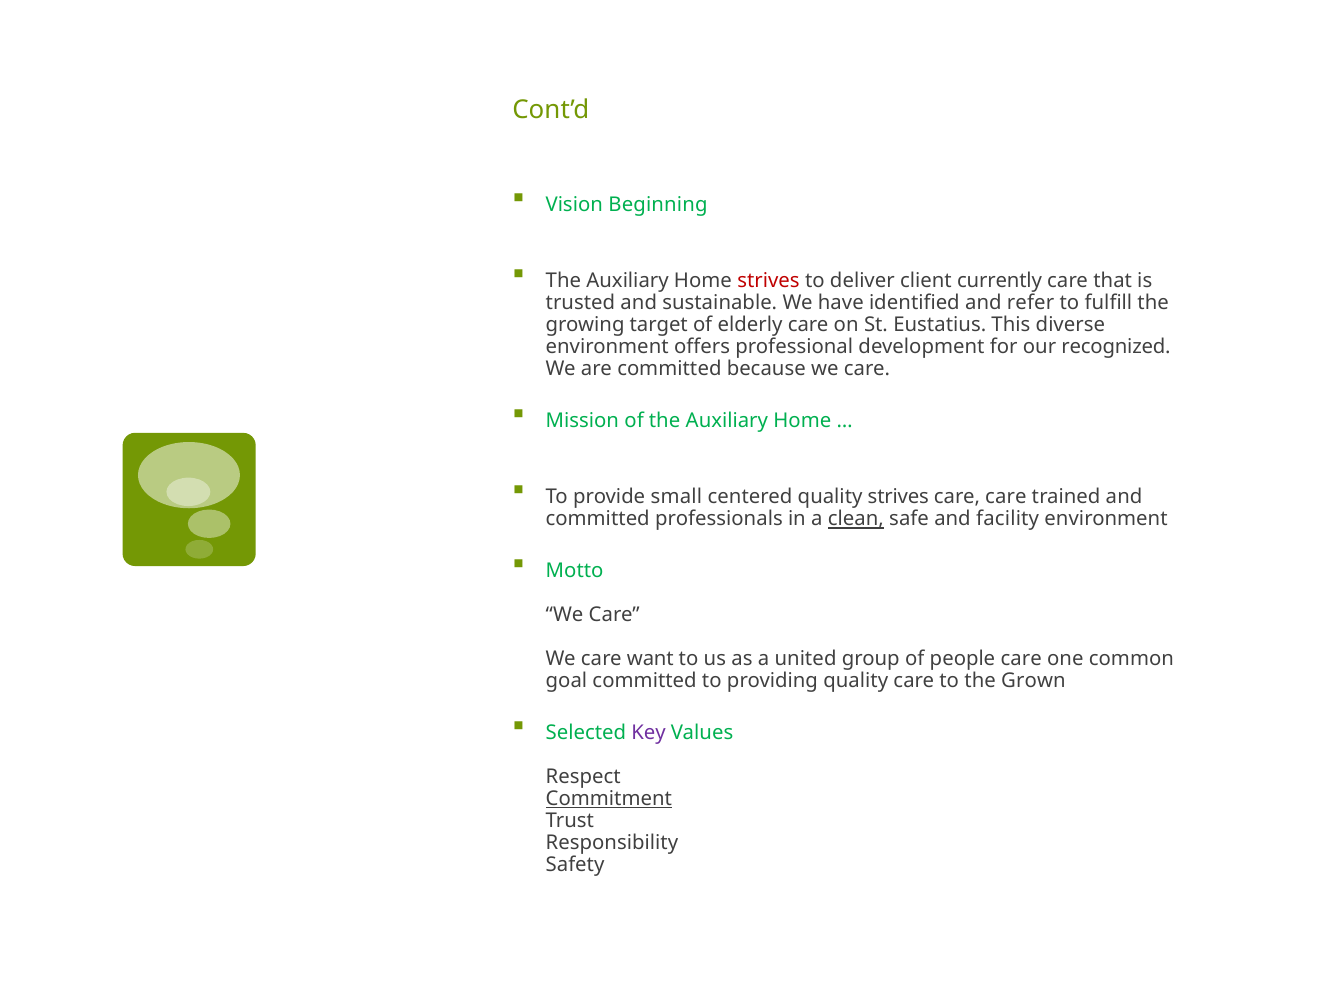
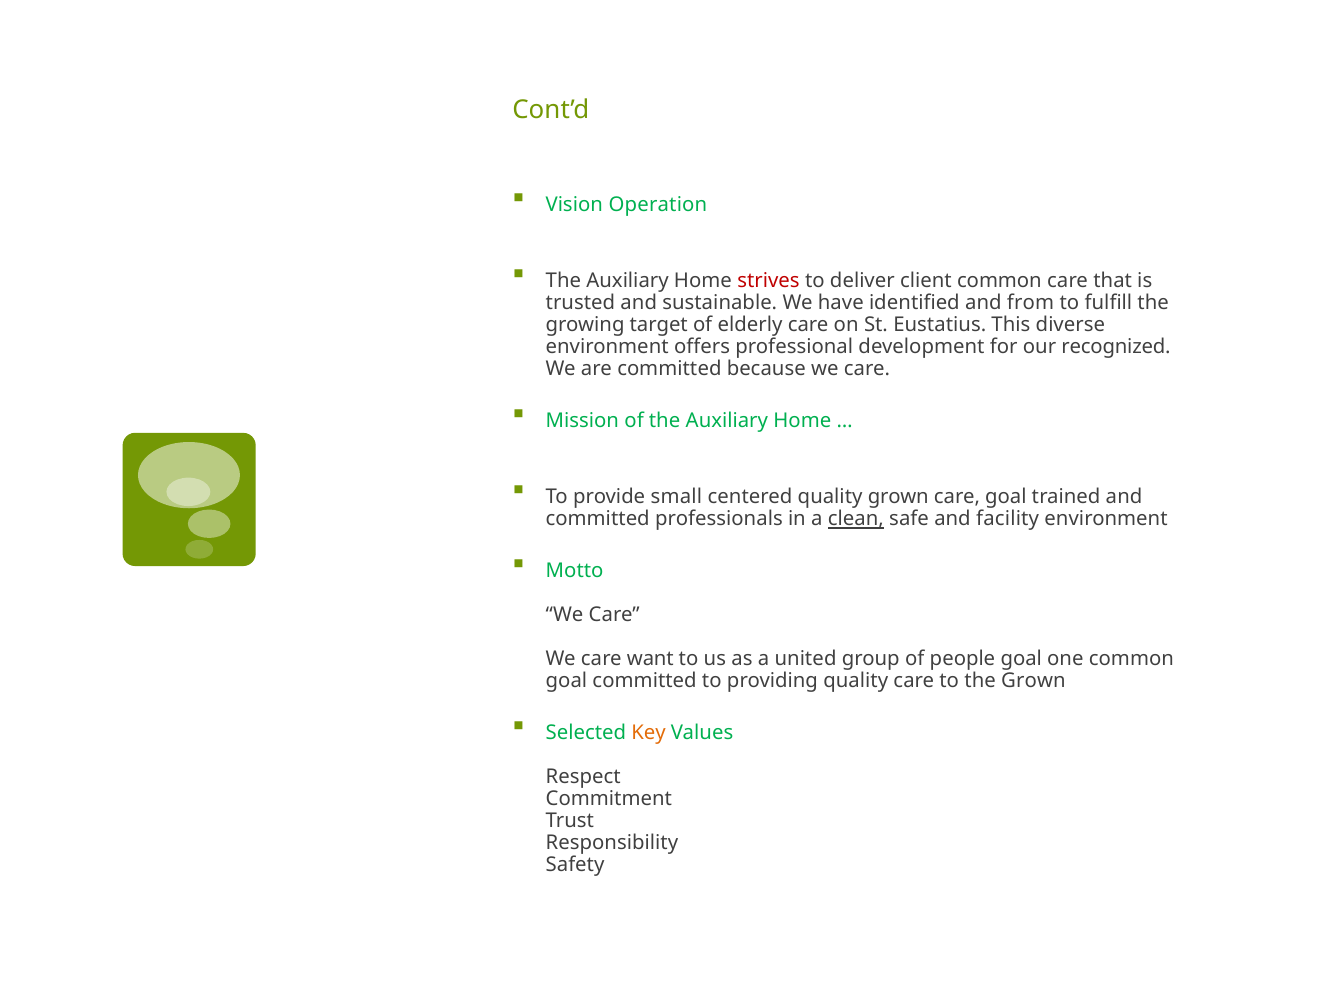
Beginning: Beginning -> Operation
client currently: currently -> common
refer: refer -> from
quality strives: strives -> grown
care care: care -> goal
people care: care -> goal
Key colour: purple -> orange
Commitment underline: present -> none
